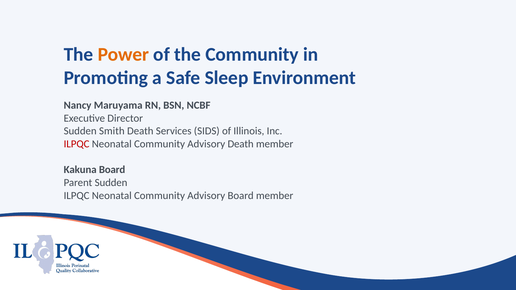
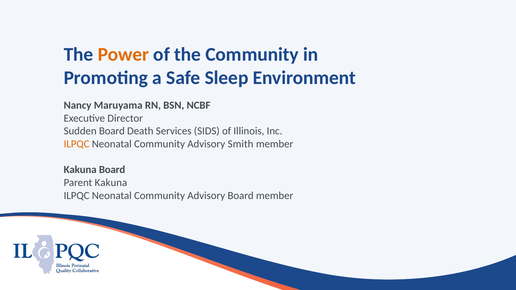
Sudden Smith: Smith -> Board
ILPQC at (77, 144) colour: red -> orange
Advisory Death: Death -> Smith
Parent Sudden: Sudden -> Kakuna
